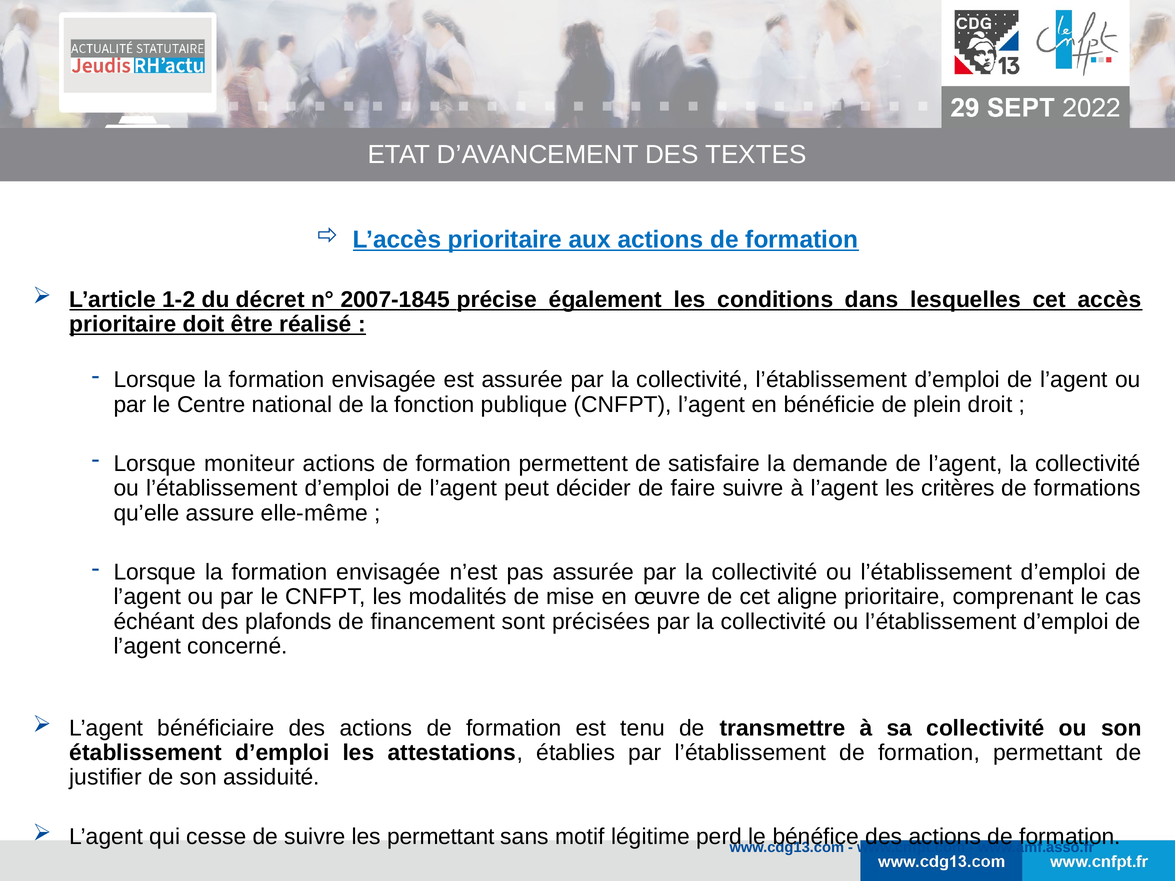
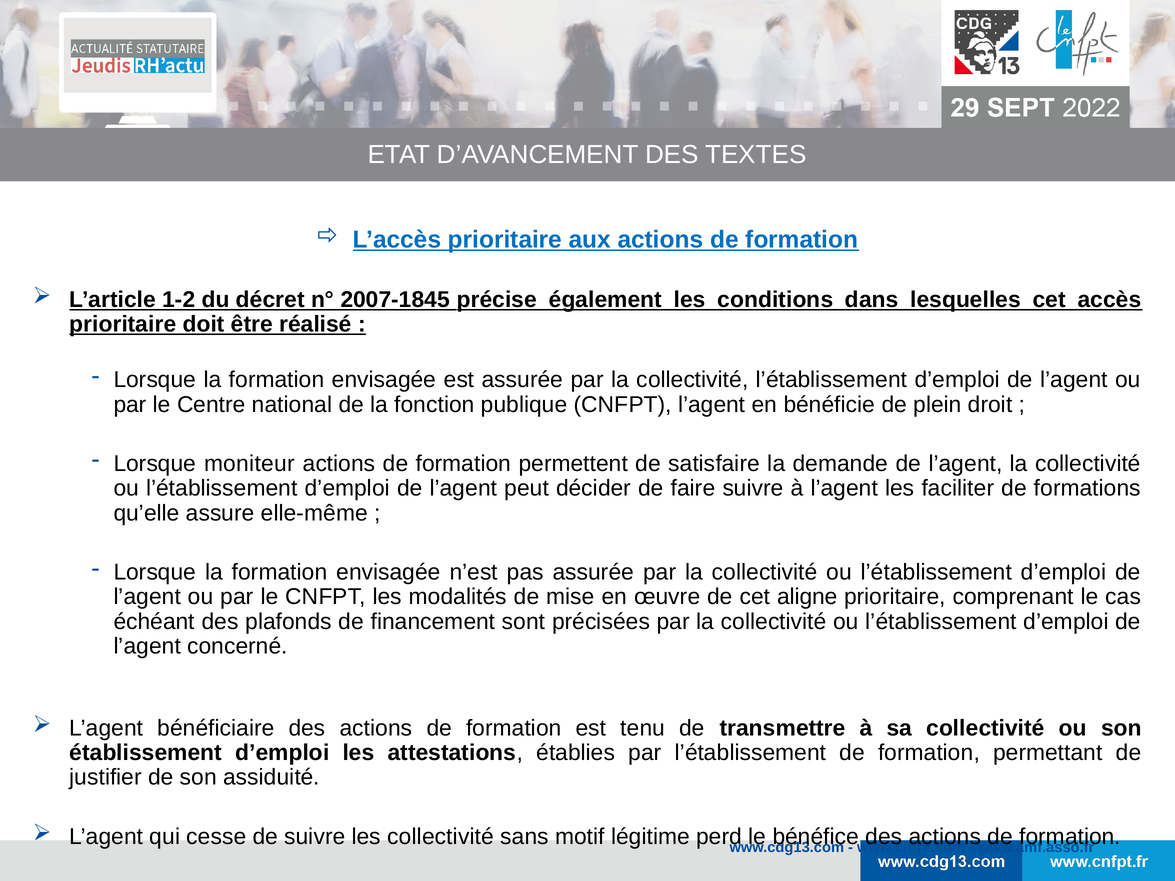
critères: critères -> faciliter
les permettant: permettant -> collectivité
